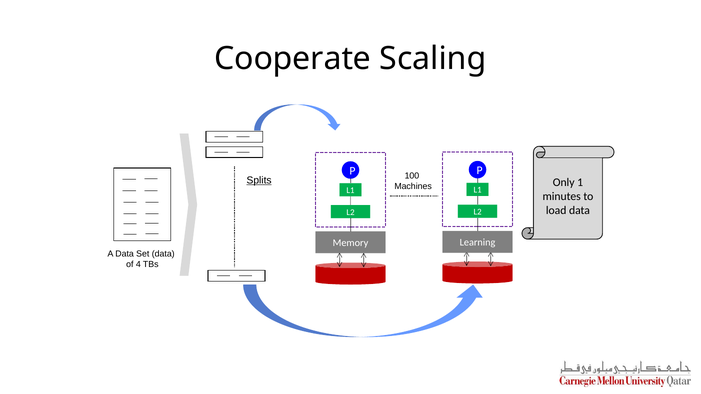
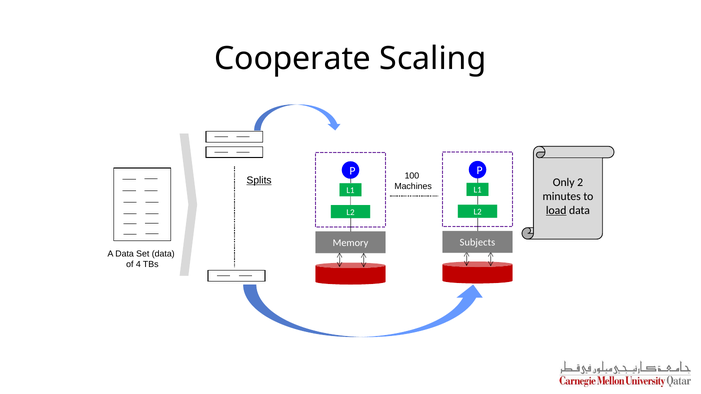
1: 1 -> 2
load underline: none -> present
Learning: Learning -> Subjects
